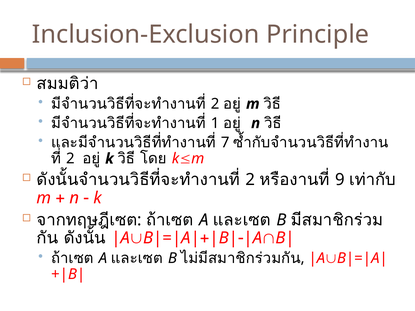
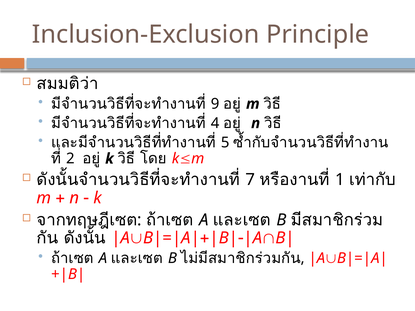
2 at (215, 104): 2 -> 9
1: 1 -> 4
7: 7 -> 5
2 at (250, 180): 2 -> 7
9: 9 -> 1
